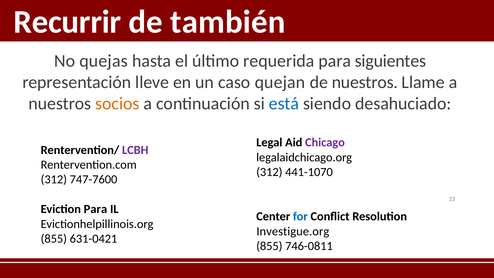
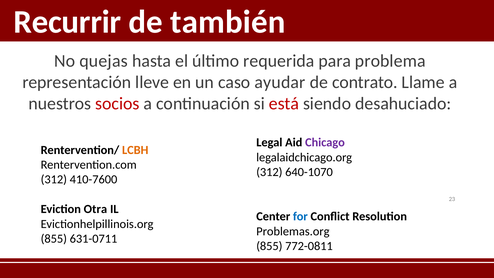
siguientes: siguientes -> problema
quejan: quejan -> ayudar
de nuestros: nuestros -> contrato
socios colour: orange -> red
está colour: blue -> red
LCBH colour: purple -> orange
441-1070: 441-1070 -> 640-1070
747-7600: 747-7600 -> 410-7600
Eviction Para: Para -> Otra
Investigue.org: Investigue.org -> Problemas.org
631-0421: 631-0421 -> 631-0711
746-0811: 746-0811 -> 772-0811
